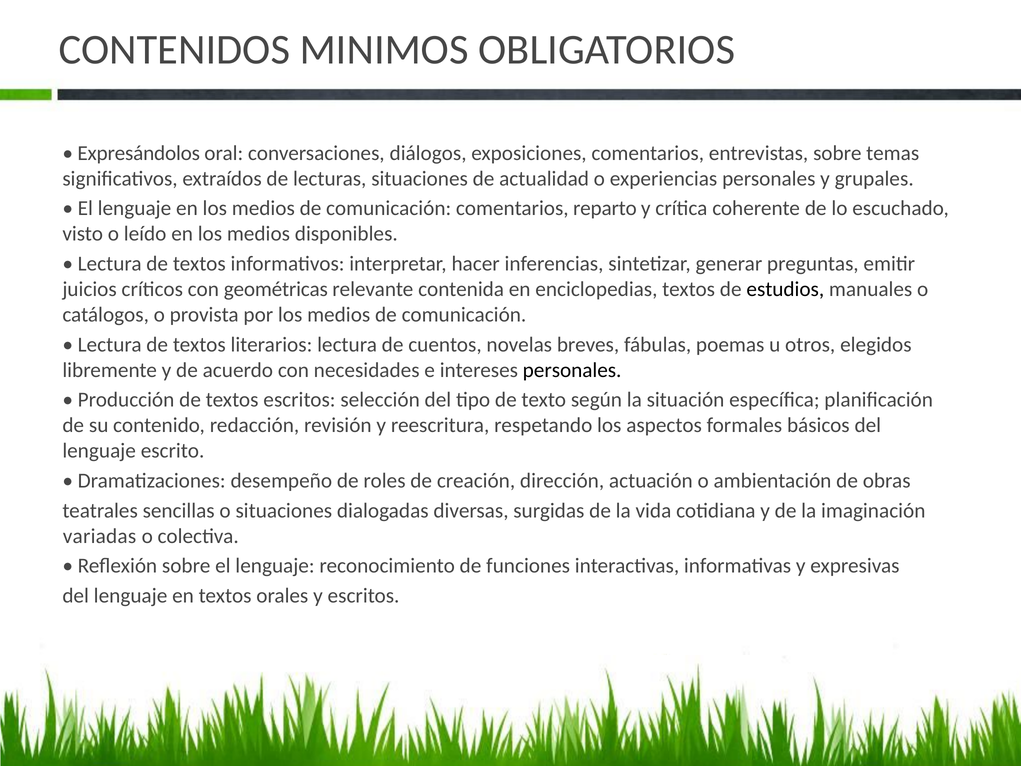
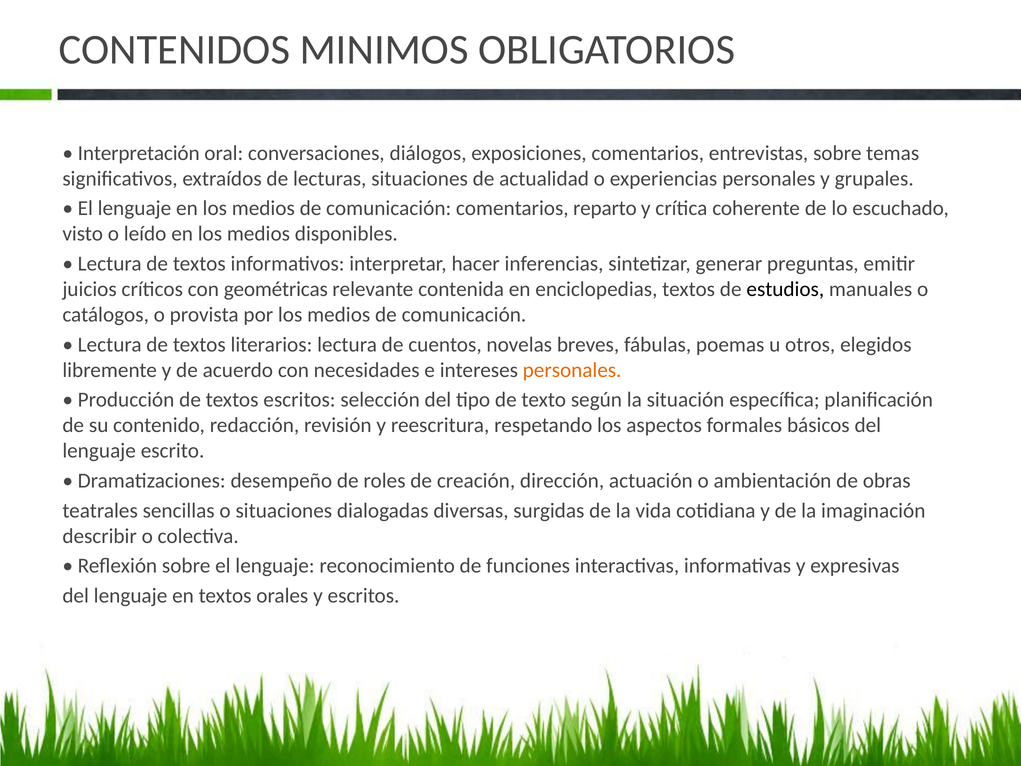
Expresándolos: Expresándolos -> Interpretación
personales at (572, 370) colour: black -> orange
variadas: variadas -> describir
